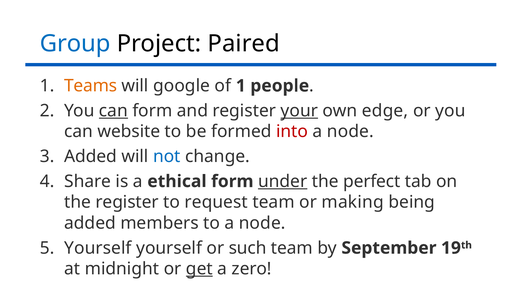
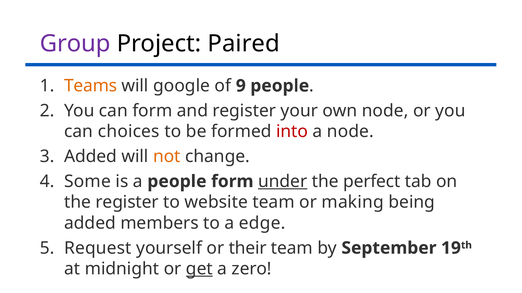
Group colour: blue -> purple
of 1: 1 -> 9
can at (113, 111) underline: present -> none
your underline: present -> none
own edge: edge -> node
website: website -> choices
not colour: blue -> orange
Share: Share -> Some
a ethical: ethical -> people
request: request -> website
to a node: node -> edge
Yourself at (98, 248): Yourself -> Request
such: such -> their
